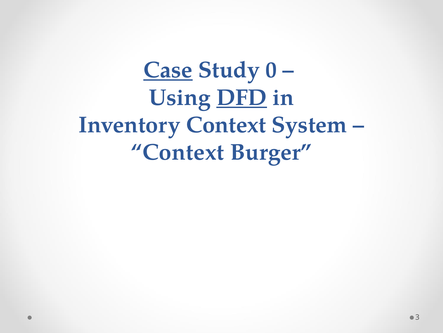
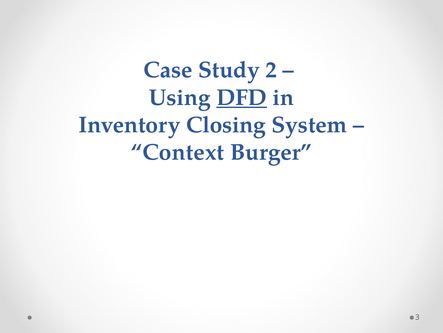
Case underline: present -> none
0: 0 -> 2
Inventory Context: Context -> Closing
